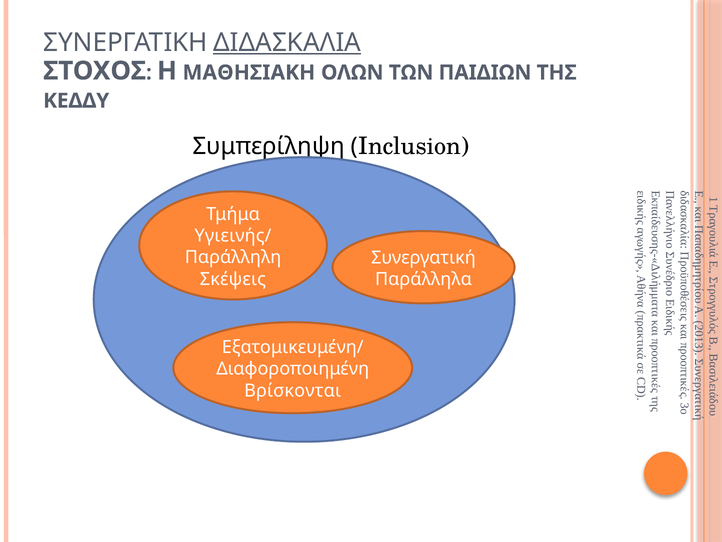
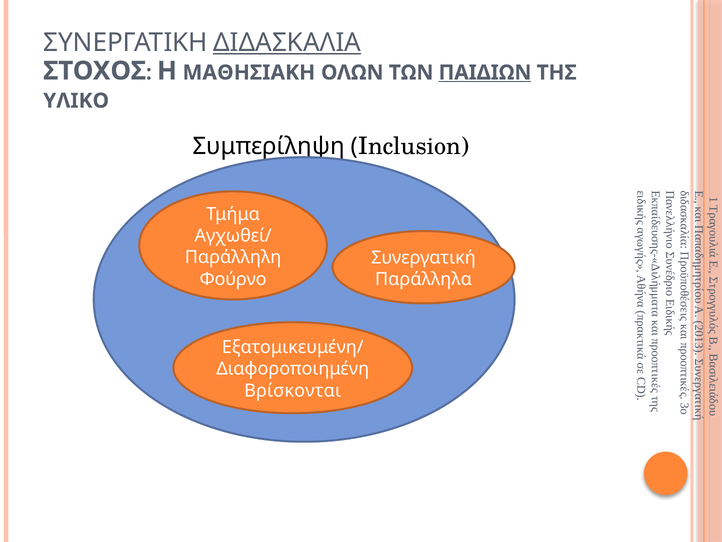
ΠΑΙΔΙΩΝ underline: none -> present
ΚΕΔΔΥ: ΚΕΔΔΥ -> ΥΛΙΚΟ
Υγιεινής/: Υγιεινής/ -> Αγχωθεί/
Σκέψεις: Σκέψεις -> Φούρνο
